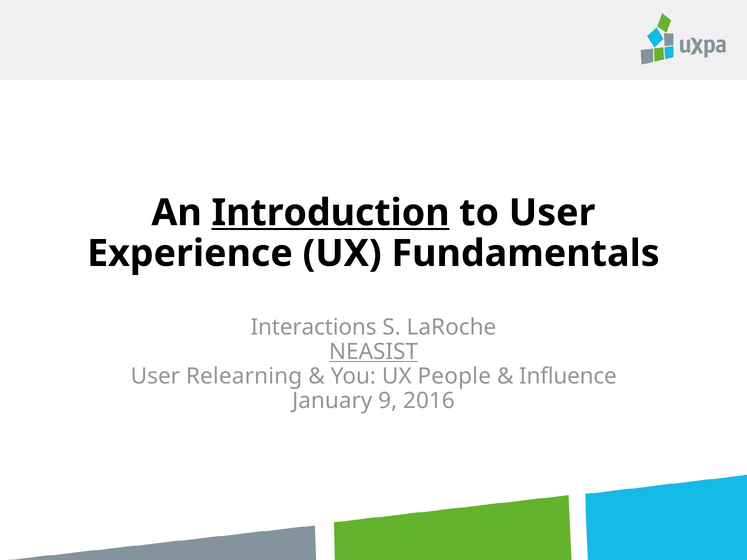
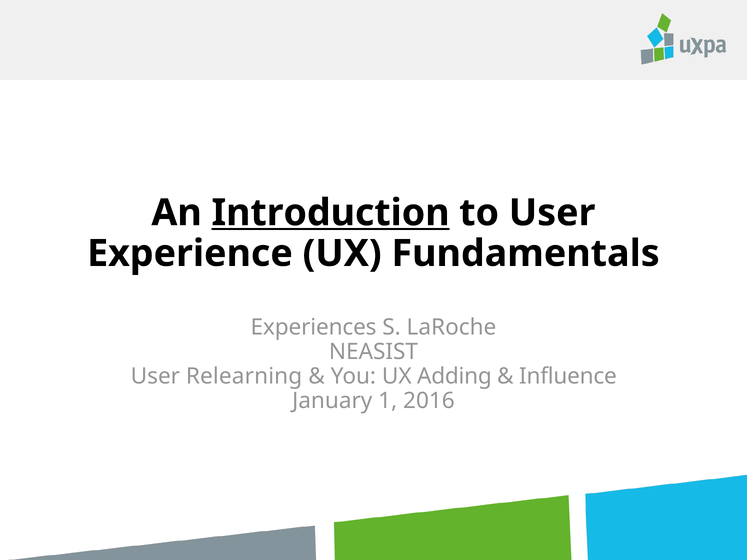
Interactions: Interactions -> Experiences
NEASIST underline: present -> none
People: People -> Adding
9: 9 -> 1
